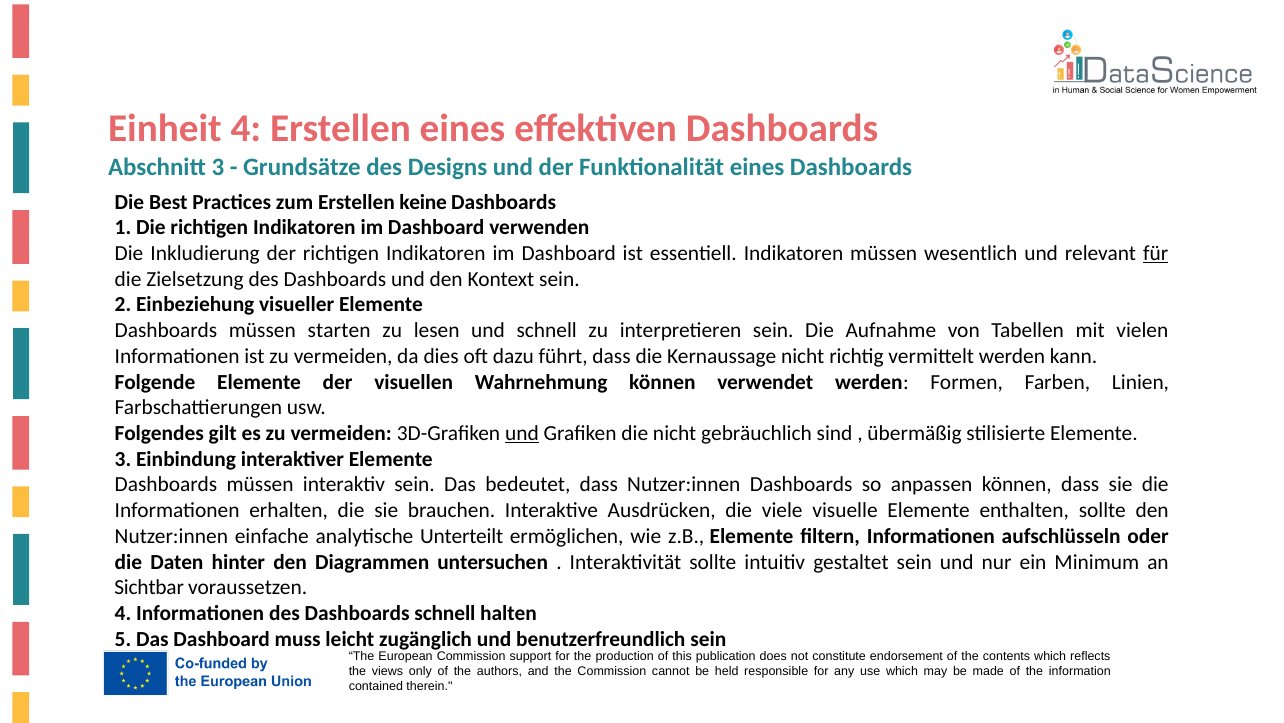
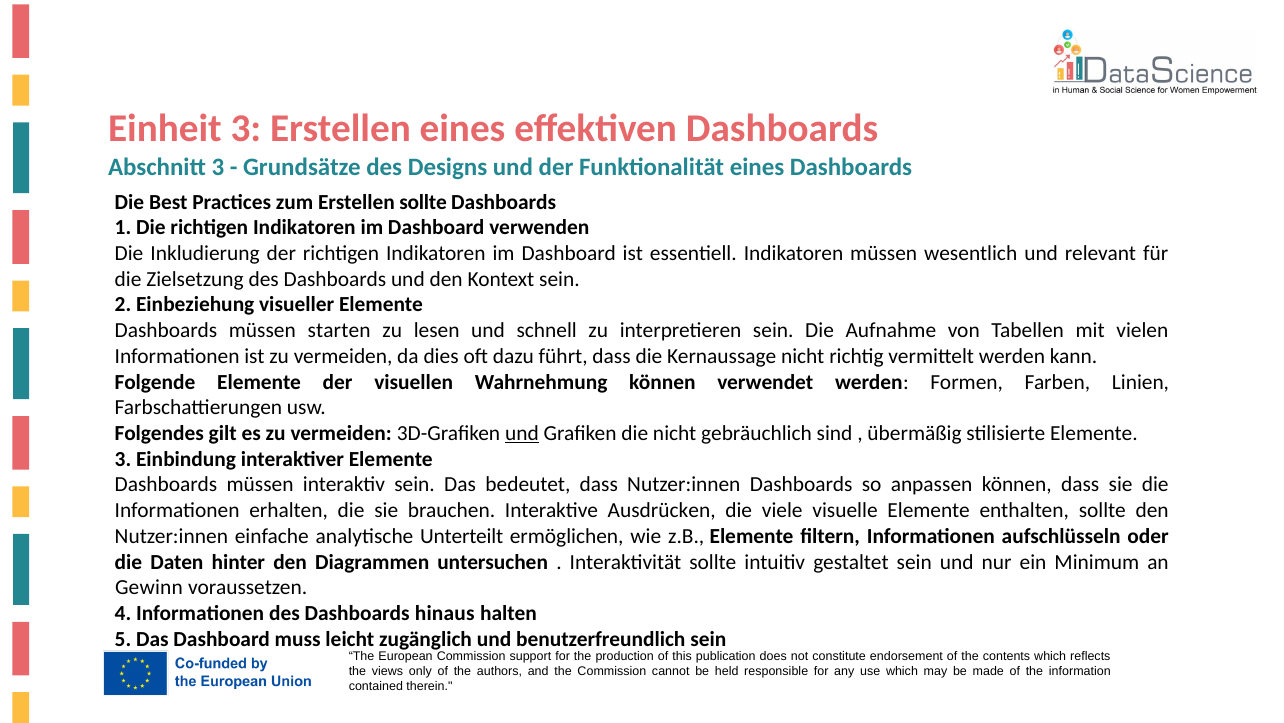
Einheit 4: 4 -> 3
Erstellen keine: keine -> sollte
für underline: present -> none
Sichtbar: Sichtbar -> Gewinn
Dashboards schnell: schnell -> hinaus
